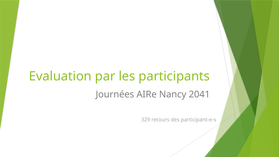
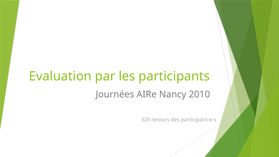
2041: 2041 -> 2010
